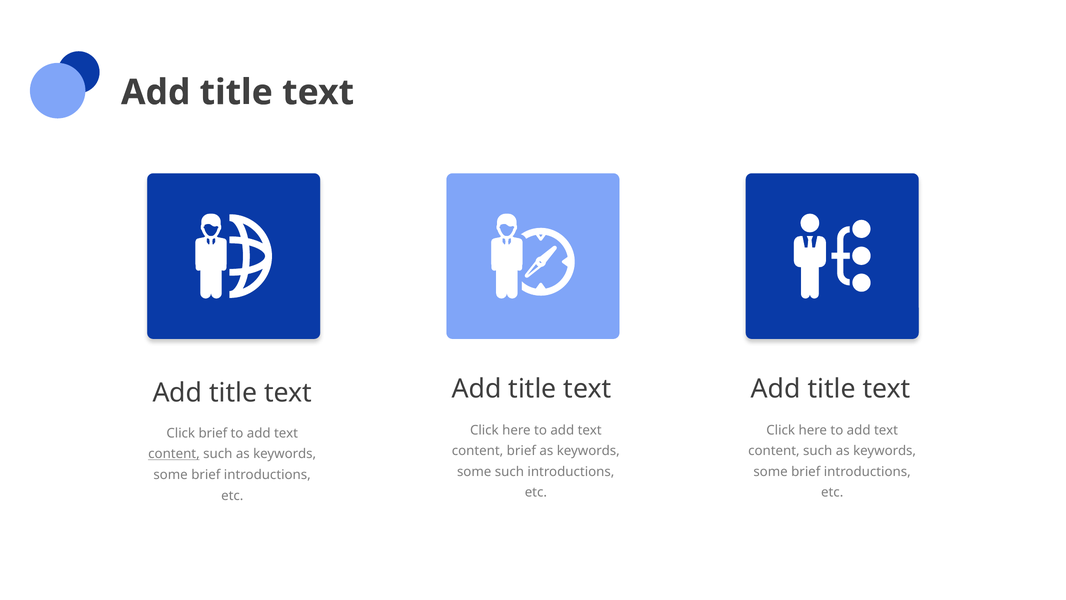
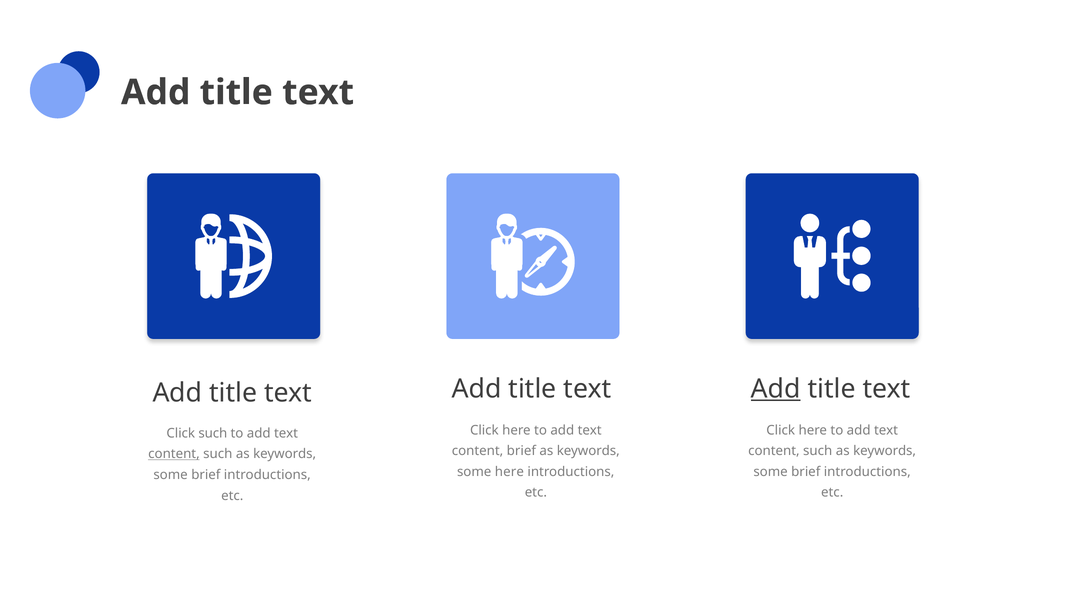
Add at (776, 389) underline: none -> present
Click brief: brief -> such
some such: such -> here
